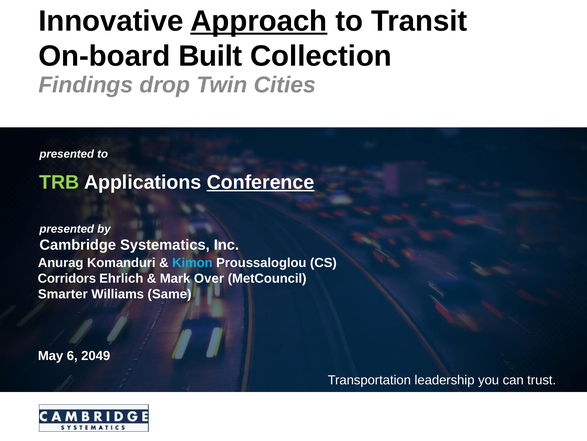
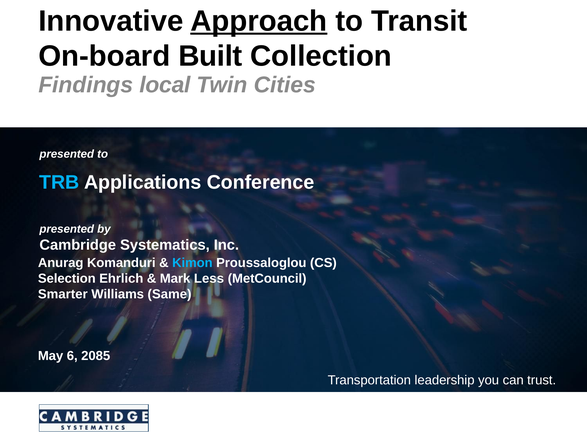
drop: drop -> local
TRB colour: light green -> light blue
Conference underline: present -> none
Corridors: Corridors -> Selection
Over: Over -> Less
2049: 2049 -> 2085
